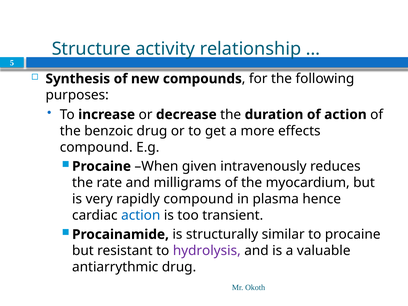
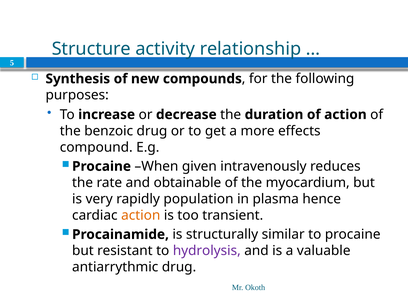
milligrams: milligrams -> obtainable
rapidly compound: compound -> population
action at (141, 215) colour: blue -> orange
